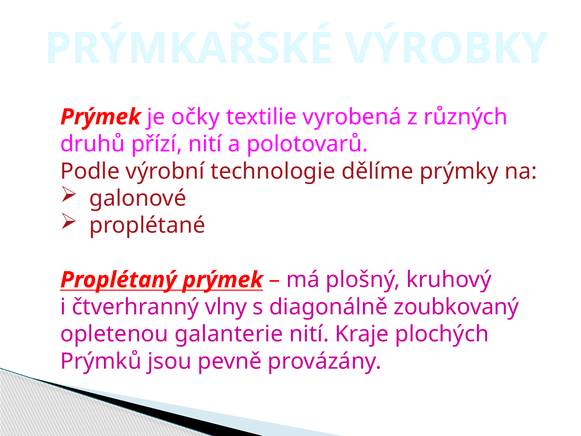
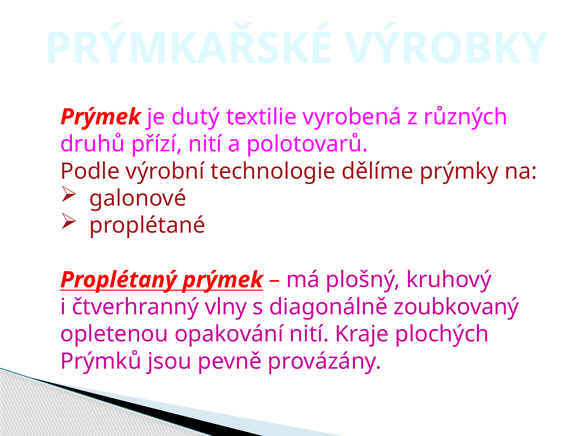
očky: očky -> dutý
galanterie: galanterie -> opakování
